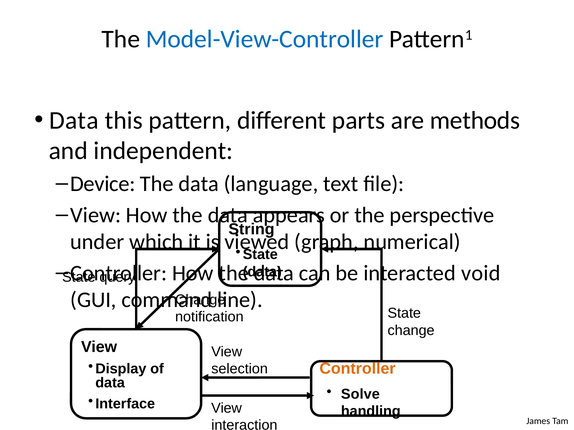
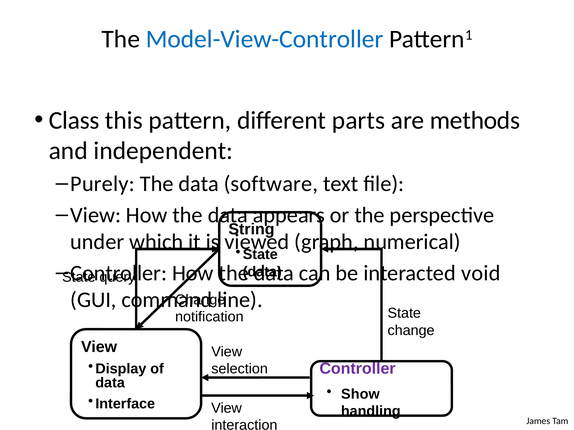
Data at (74, 120): Data -> Class
Device: Device -> Purely
language: language -> software
Controller at (358, 369) colour: orange -> purple
Solve: Solve -> Show
